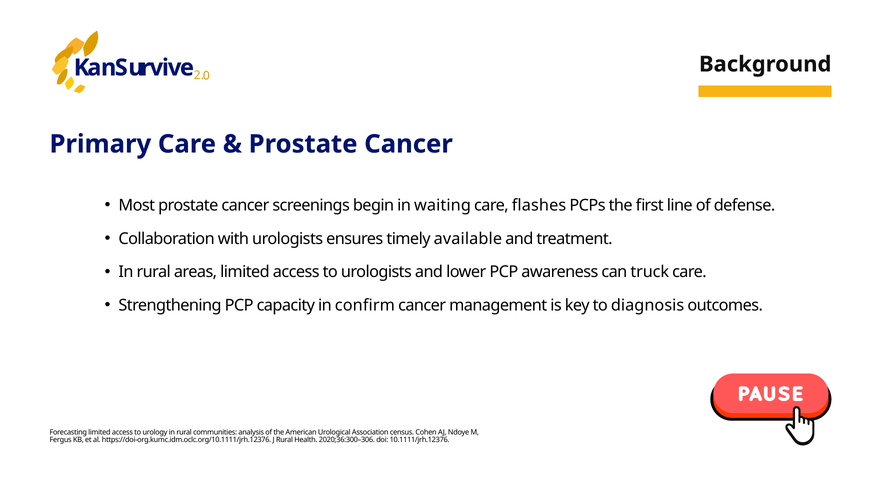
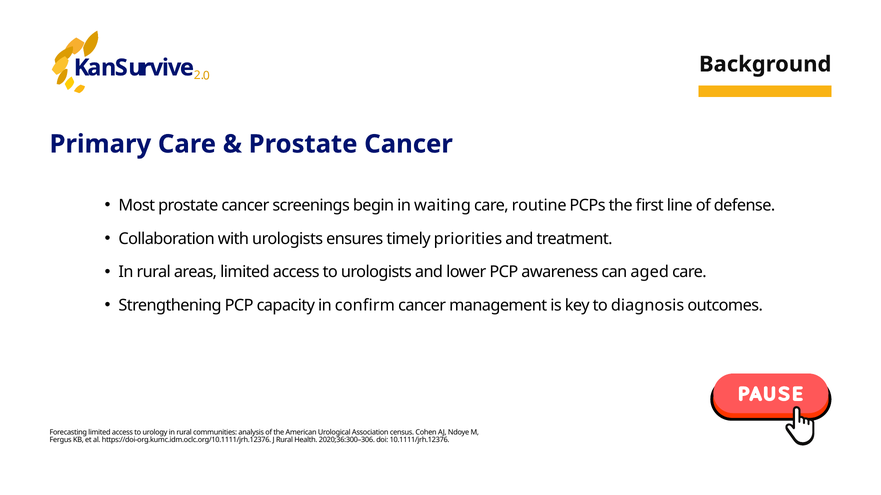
flashes: flashes -> routine
available: available -> priorities
truck: truck -> aged
